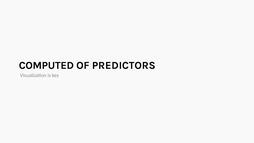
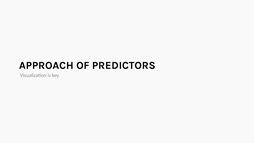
COMPUTED: COMPUTED -> APPROACH
